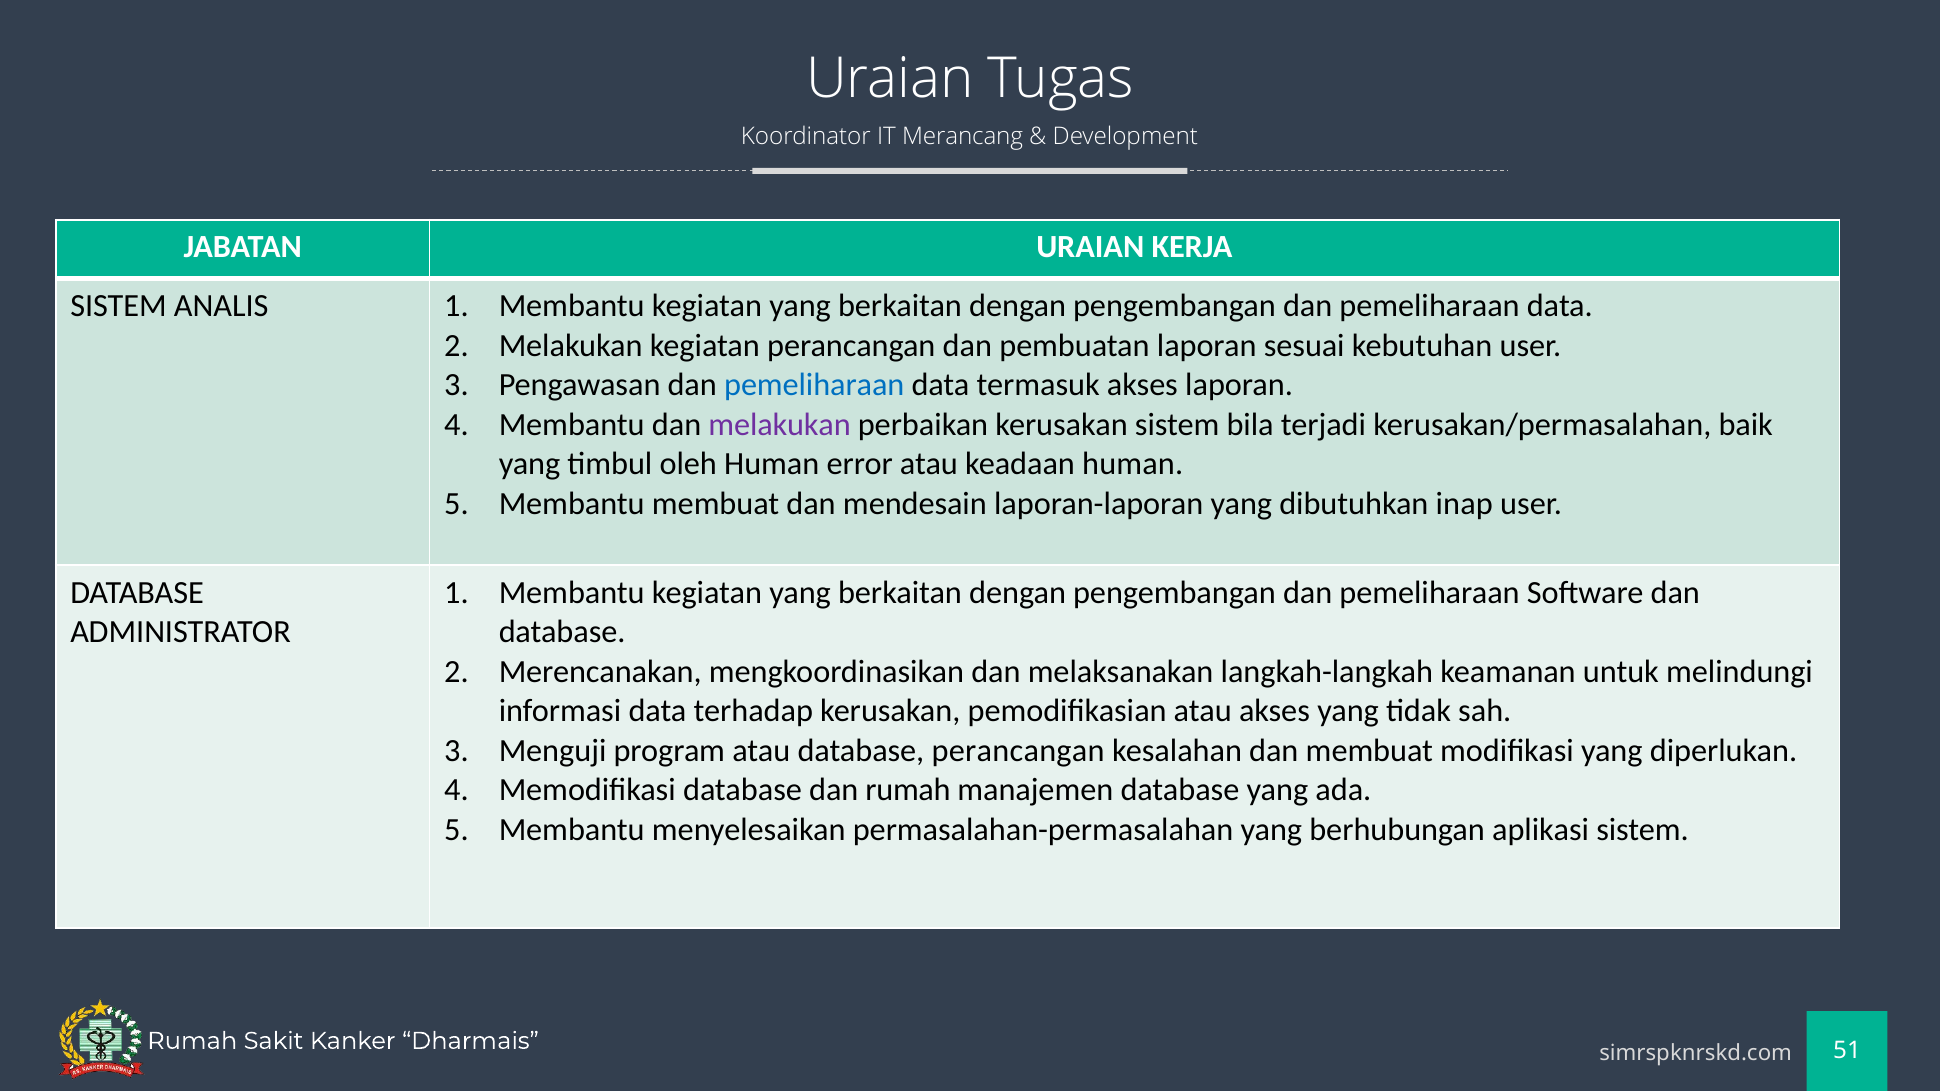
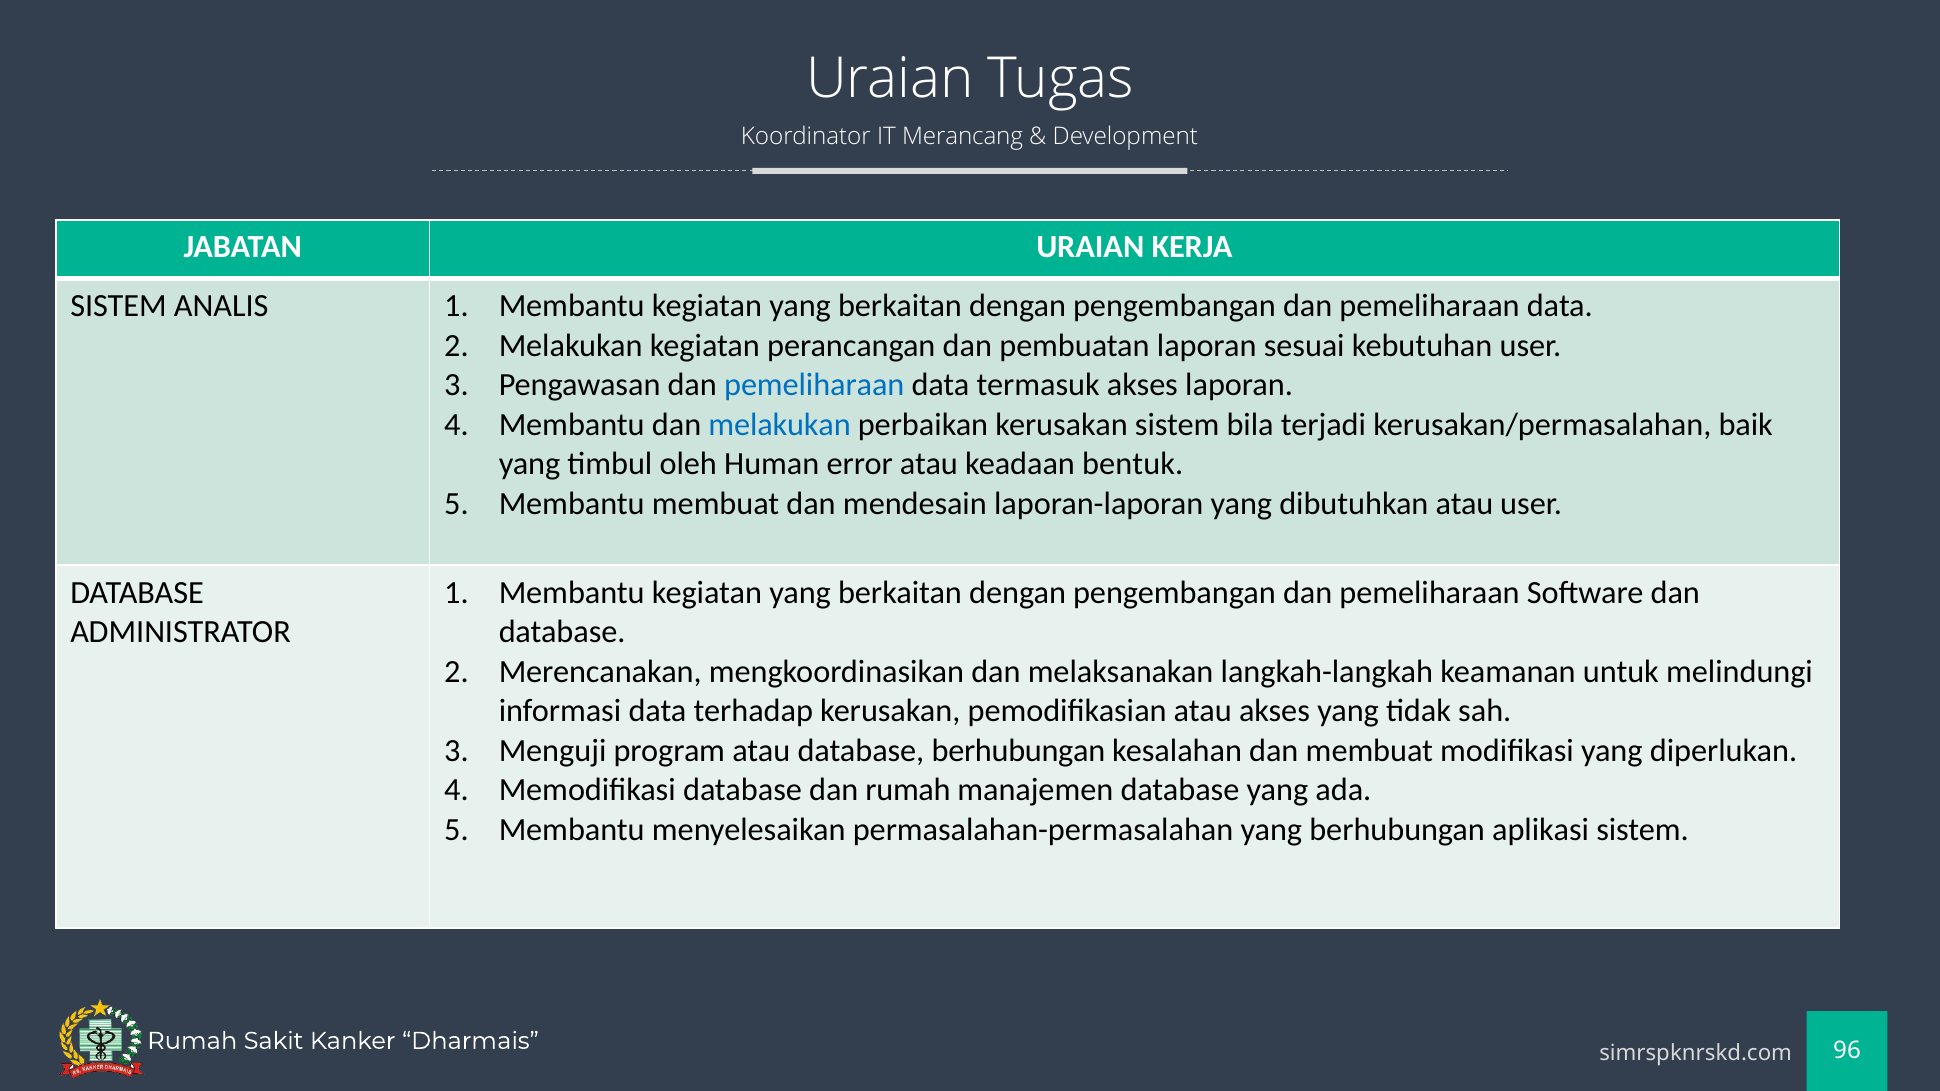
melakukan at (780, 425) colour: purple -> blue
keadaan human: human -> bentuk
dibutuhkan inap: inap -> atau
database perancangan: perancangan -> berhubungan
51: 51 -> 96
